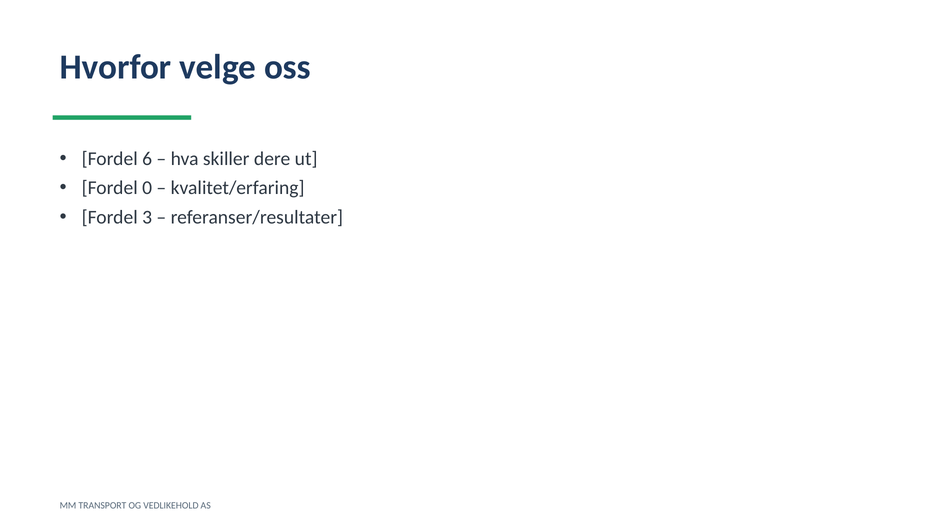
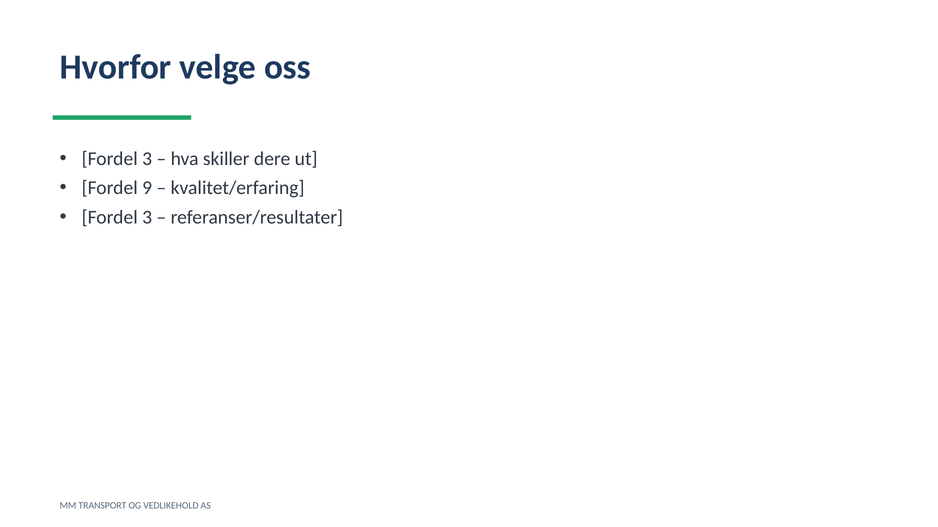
6 at (147, 159): 6 -> 3
0: 0 -> 9
